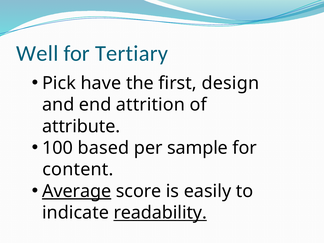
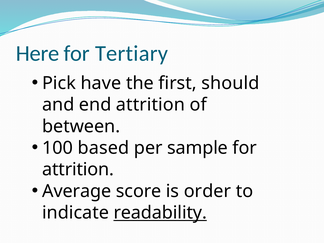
Well: Well -> Here
design: design -> should
attribute: attribute -> between
content at (78, 170): content -> attrition
Average underline: present -> none
easily: easily -> order
